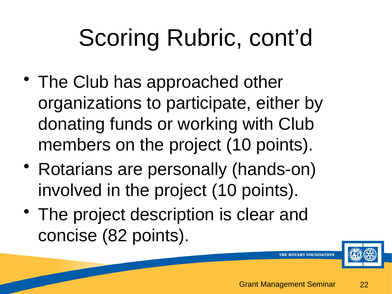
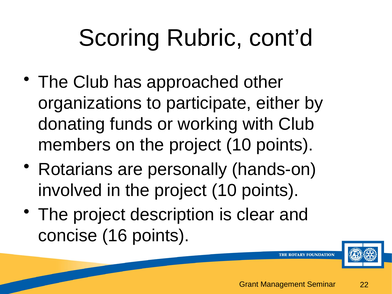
82: 82 -> 16
